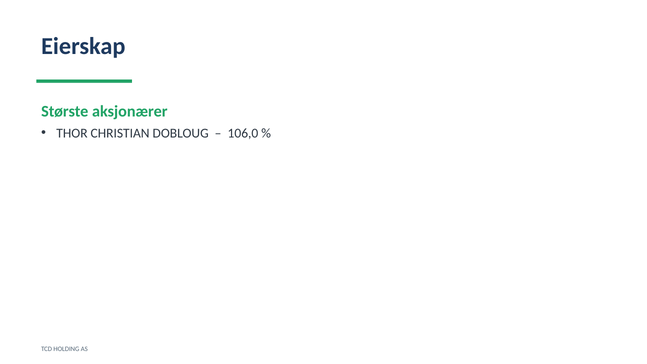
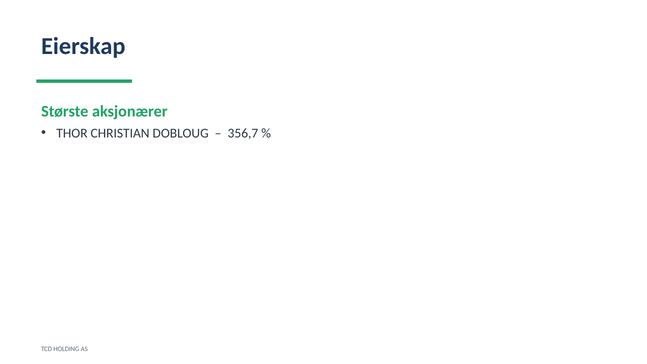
106,0: 106,0 -> 356,7
